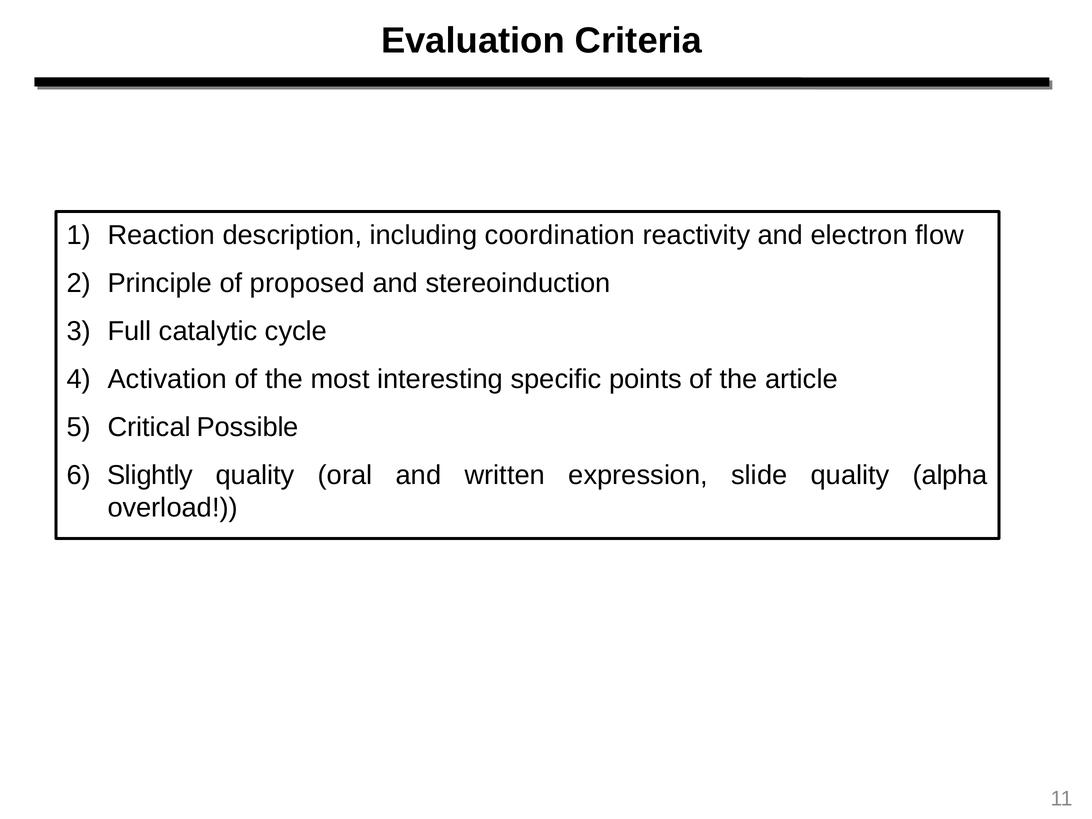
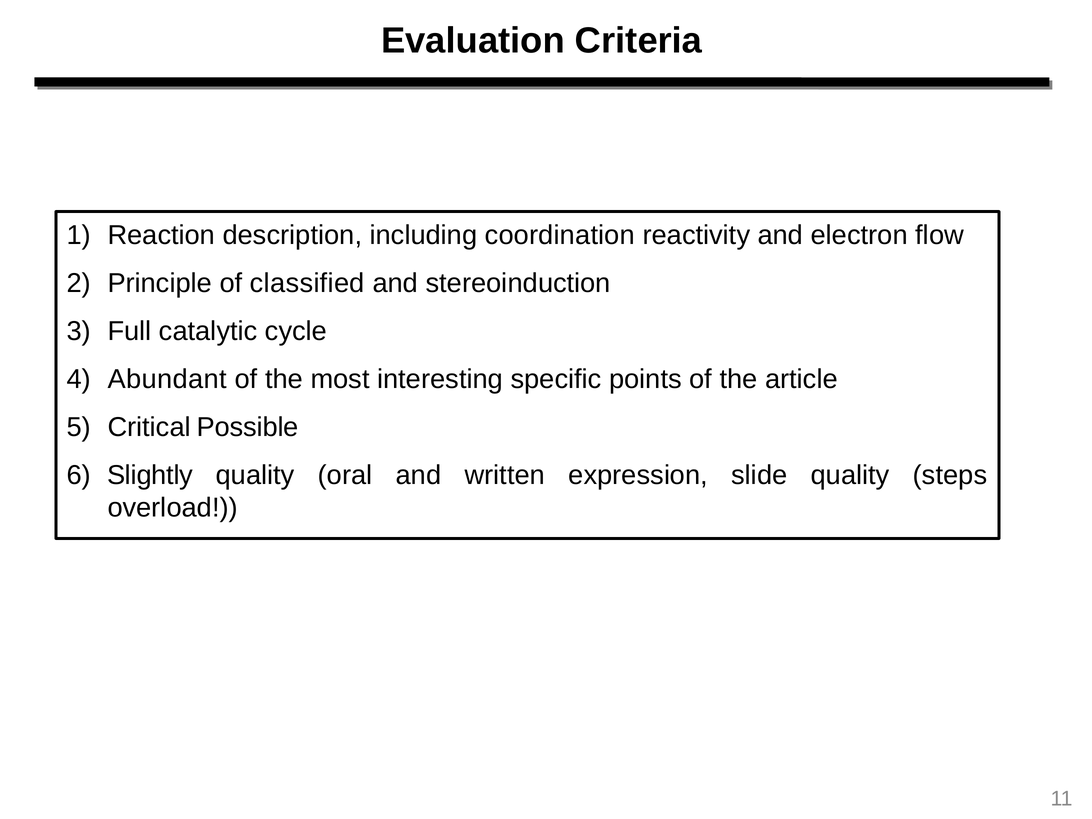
proposed: proposed -> classified
Activation: Activation -> Abundant
alpha: alpha -> steps
